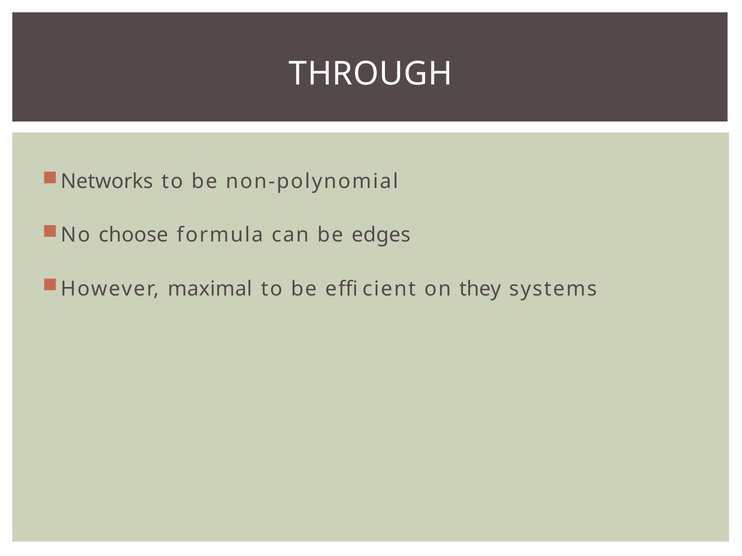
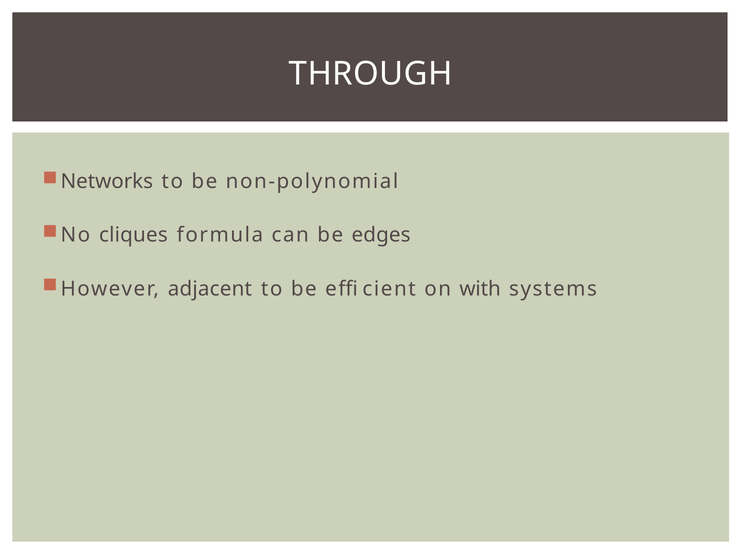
choose: choose -> cliques
maximal: maximal -> adjacent
they: they -> with
